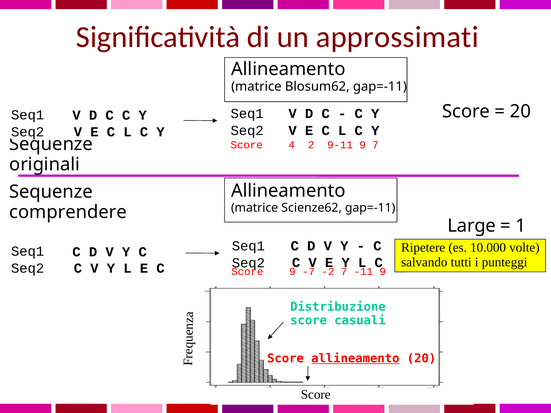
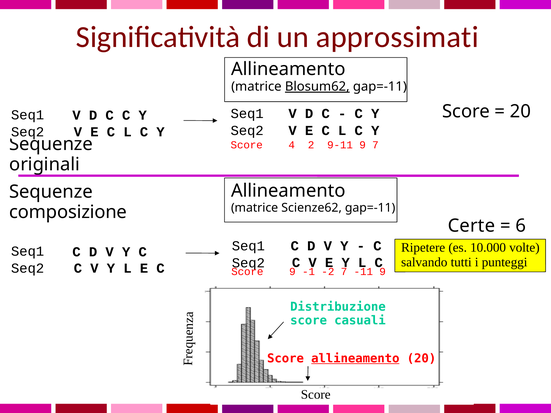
Blosum62 underline: none -> present
comprendere: comprendere -> composizione
Large: Large -> Certe
1: 1 -> 6
-7: -7 -> -1
